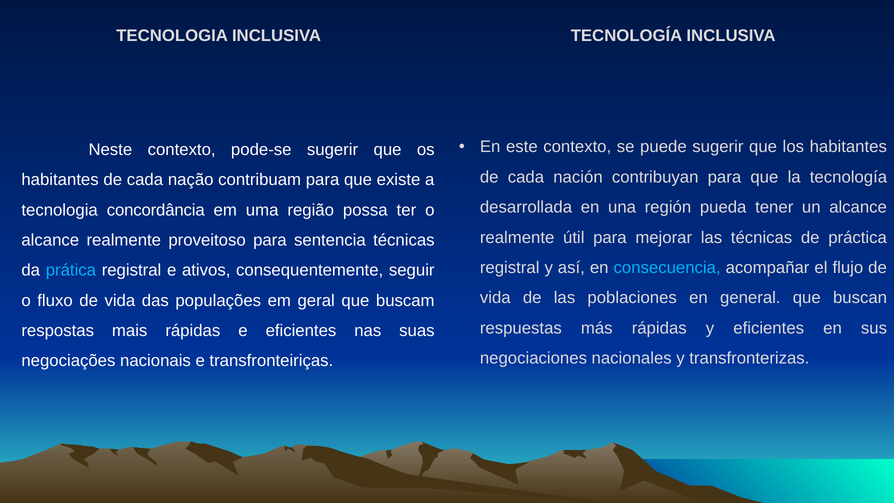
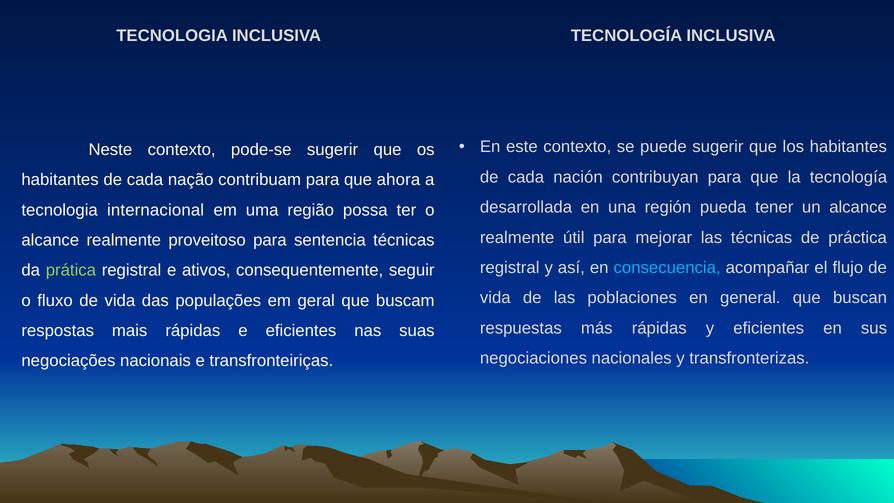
existe: existe -> ahora
concordância: concordância -> internacional
prática colour: light blue -> light green
